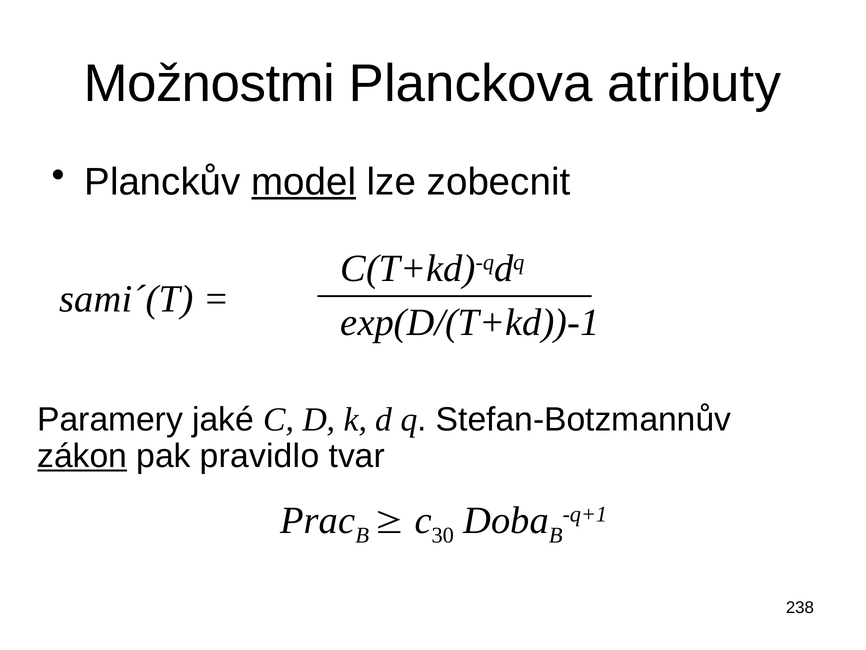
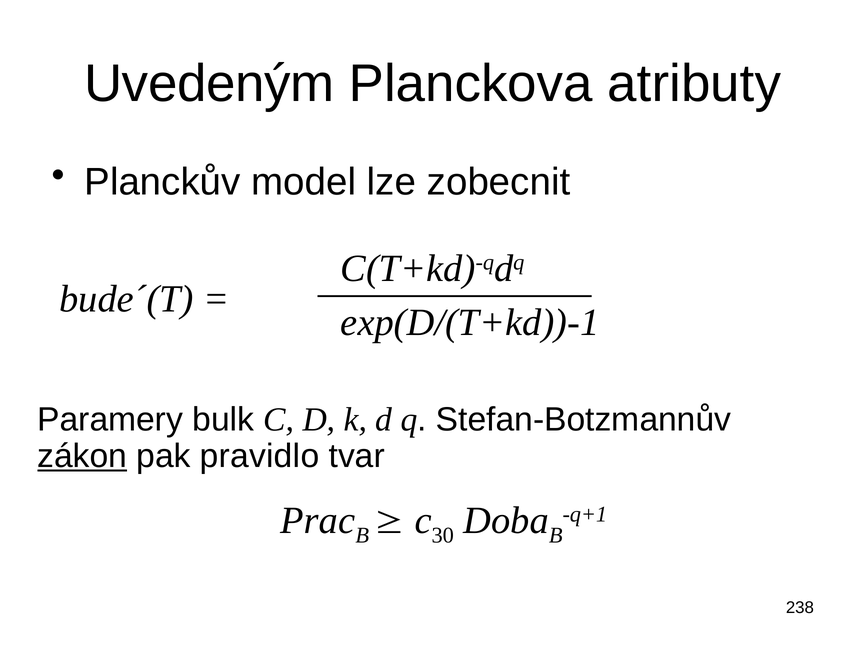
Možnostmi: Možnostmi -> Uvedeným
model underline: present -> none
sami´(T: sami´(T -> bude´(T
jaké: jaké -> bulk
